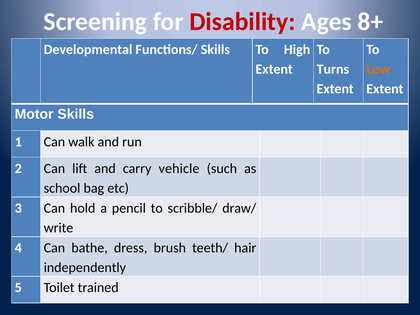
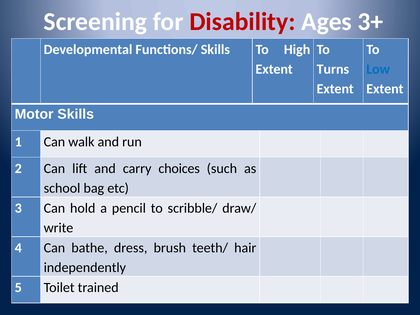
8+: 8+ -> 3+
Low colour: orange -> blue
vehicle: vehicle -> choices
